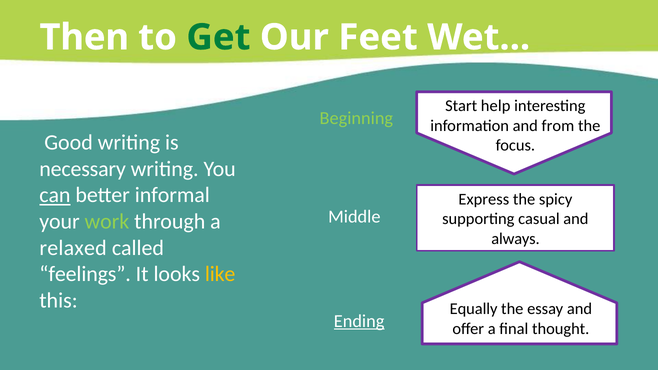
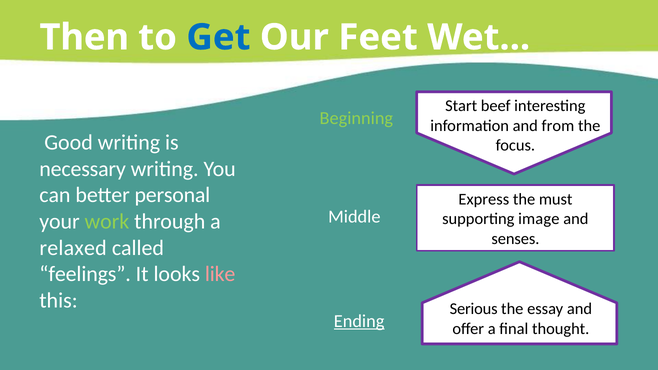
Get colour: green -> blue
help: help -> beef
can underline: present -> none
informal: informal -> personal
spicy: spicy -> must
casual: casual -> image
always: always -> senses
like colour: yellow -> pink
Equally: Equally -> Serious
